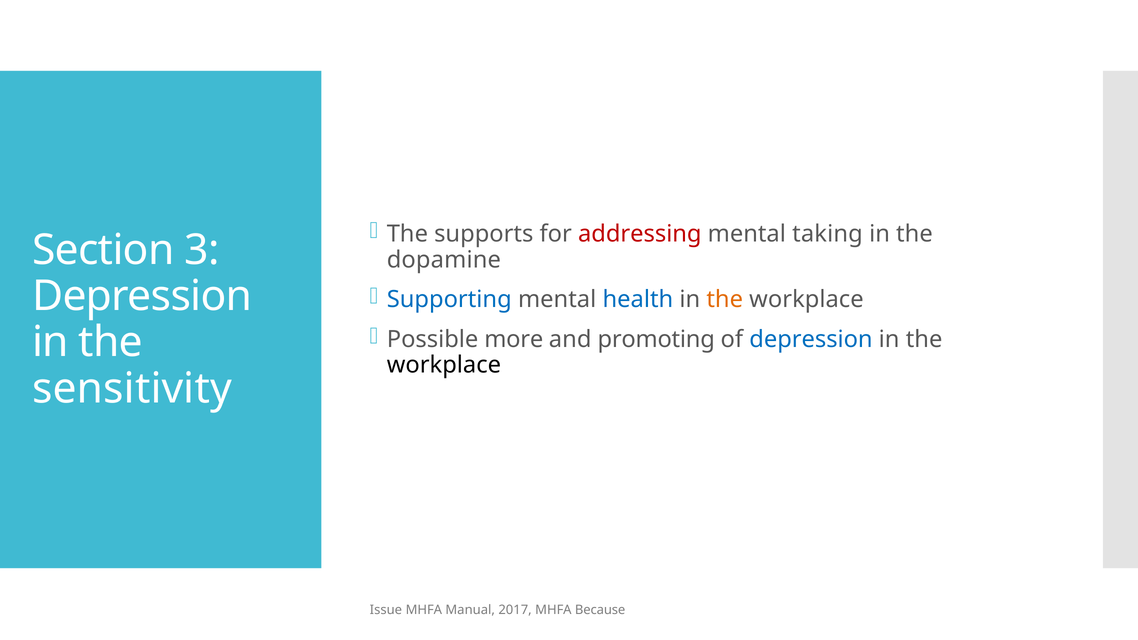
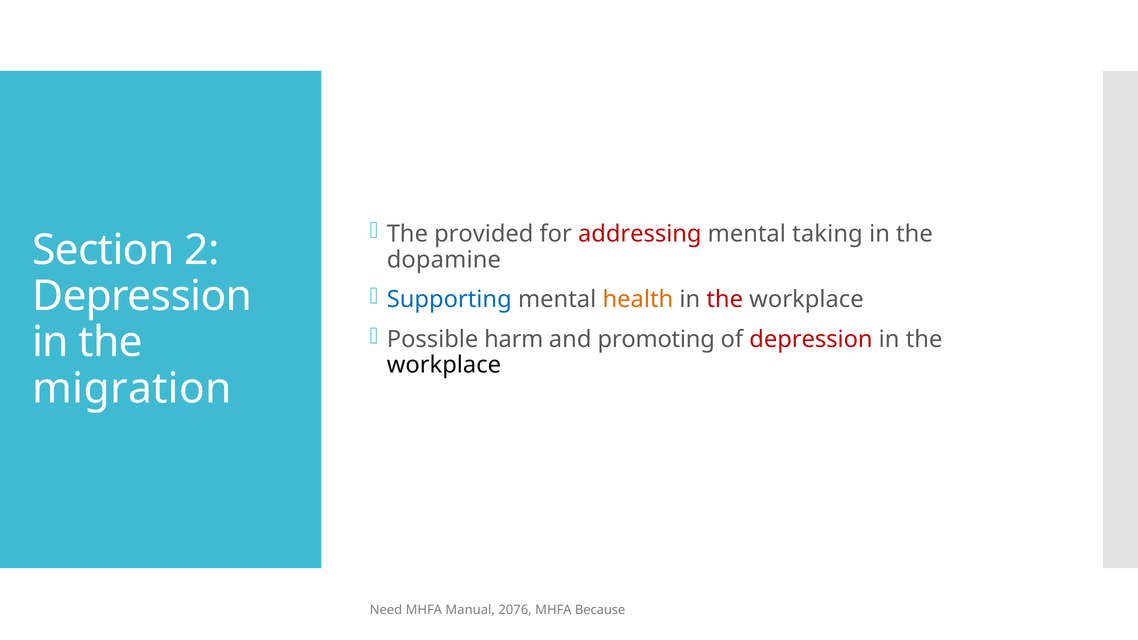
supports: supports -> provided
3: 3 -> 2
health colour: blue -> orange
the at (725, 300) colour: orange -> red
more: more -> harm
depression at (811, 339) colour: blue -> red
sensitivity: sensitivity -> migration
Issue: Issue -> Need
2017: 2017 -> 2076
